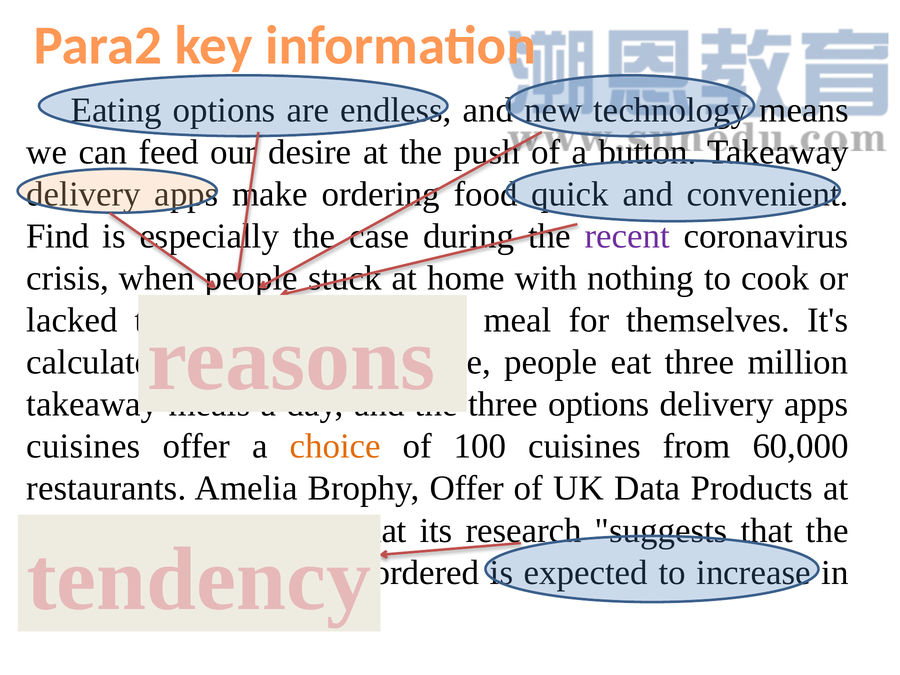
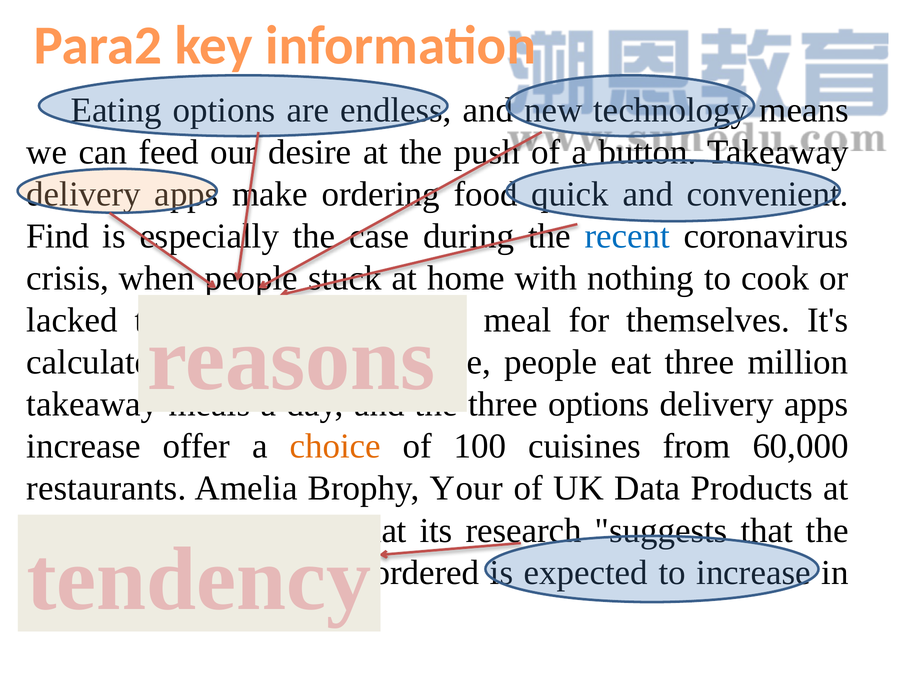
recent colour: purple -> blue
cuisines at (84, 446): cuisines -> increase
Brophy Offer: Offer -> Your
